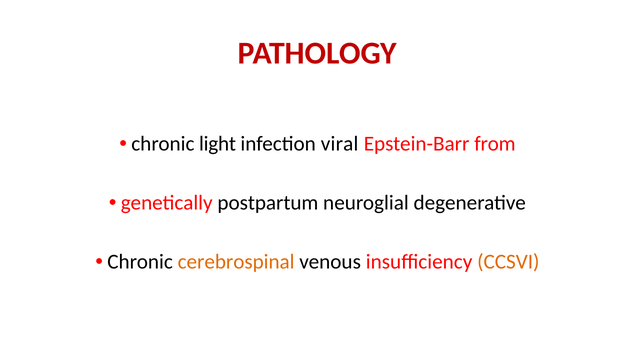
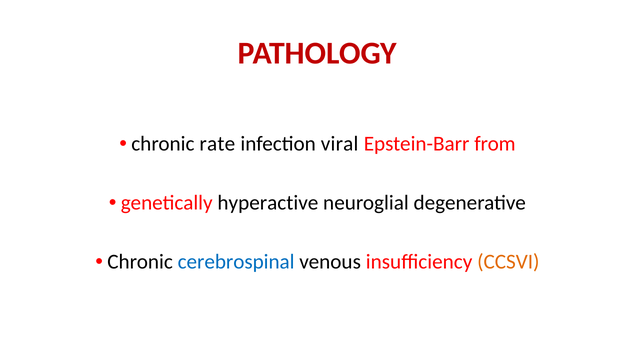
light: light -> rate
postpartum: postpartum -> hyperactive
cerebrospinal colour: orange -> blue
